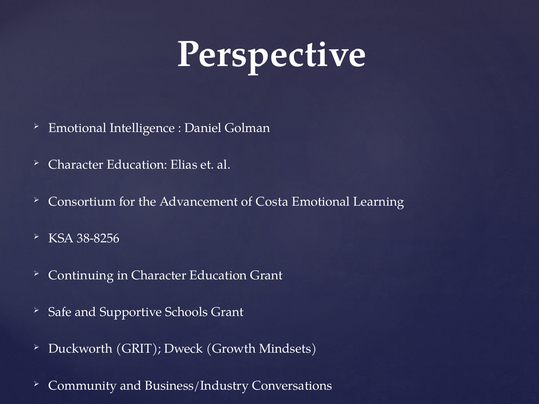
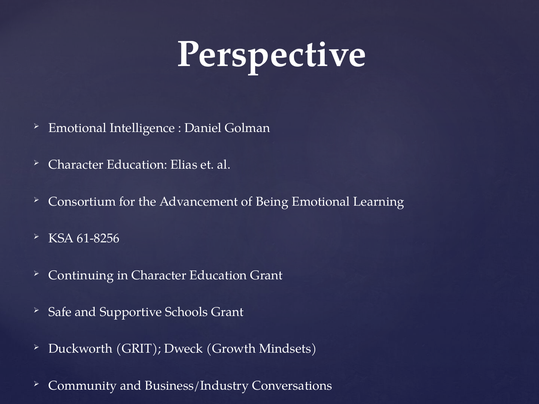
Costa: Costa -> Being
38-8256: 38-8256 -> 61-8256
